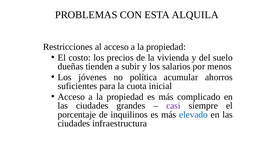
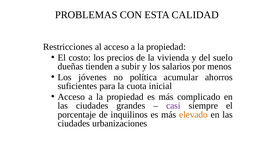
ALQUILA: ALQUILA -> CALIDAD
elevado colour: blue -> orange
infraestructura: infraestructura -> urbanizaciones
